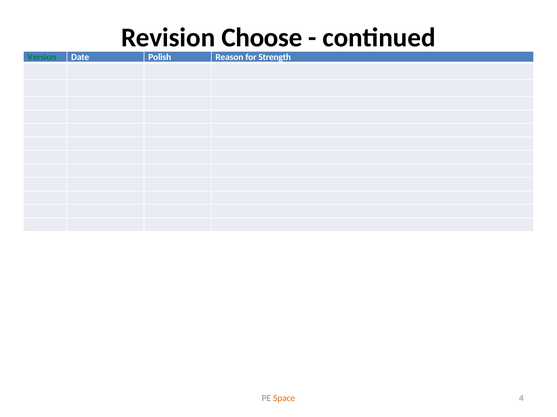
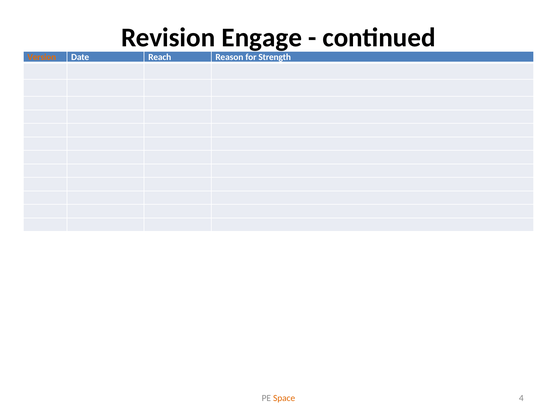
Choose: Choose -> Engage
Version colour: green -> orange
Polish: Polish -> Reach
